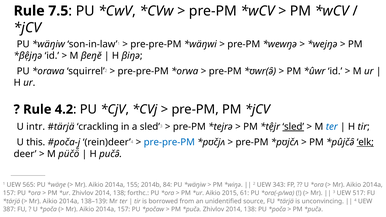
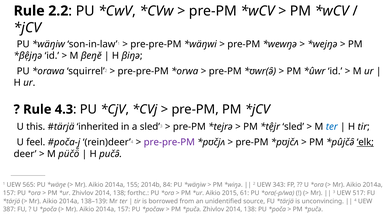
7.5: 7.5 -> 2.2
4.2: 4.2 -> 4.3
intr: intr -> this
crackling: crackling -> inherited
sled at (293, 127) underline: present -> none
this: this -> feel
pre-pre-PM at (169, 142) colour: blue -> purple
